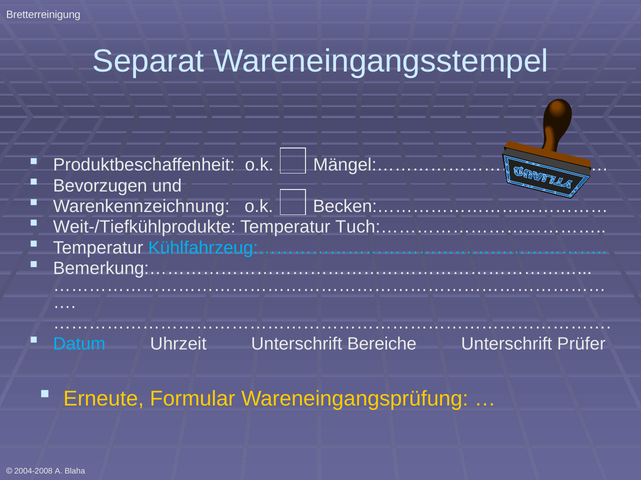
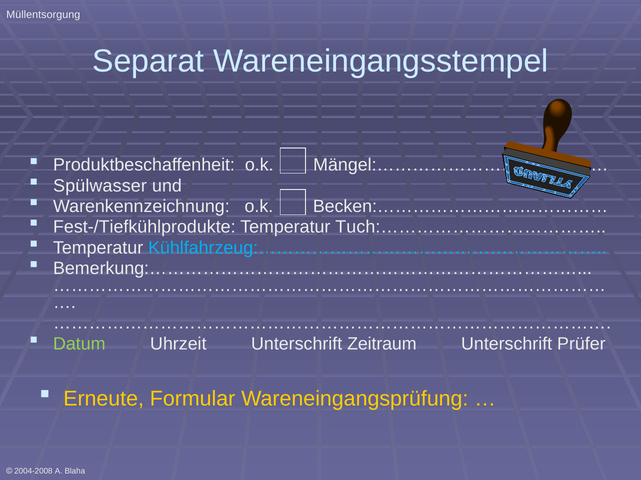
Bretterreinigung: Bretterreinigung -> Müllentsorgung
Bevorzugen: Bevorzugen -> Spülwasser
Weit-/Tiefkühlprodukte: Weit-/Tiefkühlprodukte -> Fest-/Tiefkühlprodukte
Datum colour: light blue -> light green
Bereiche: Bereiche -> Zeitraum
